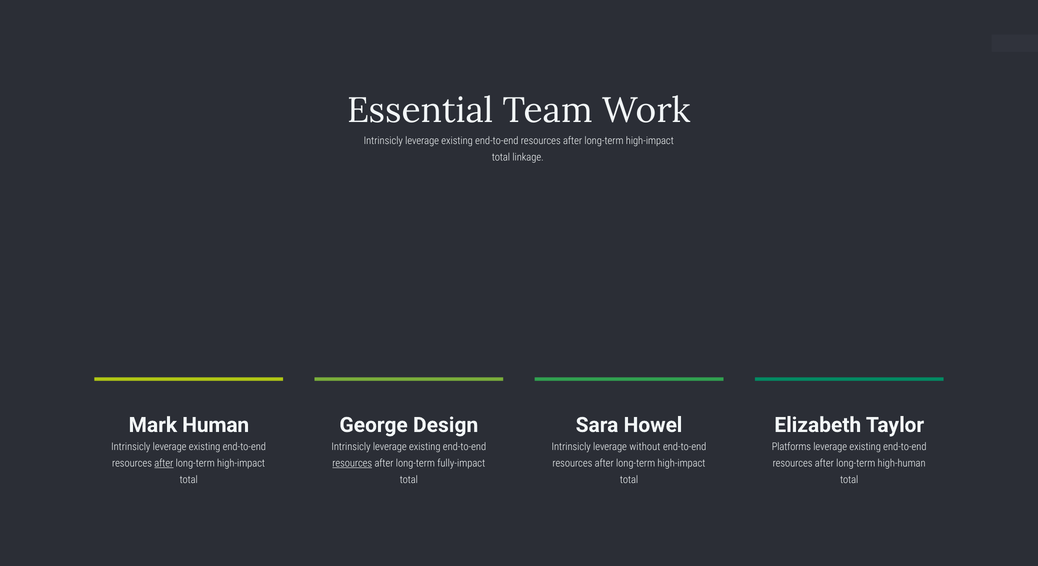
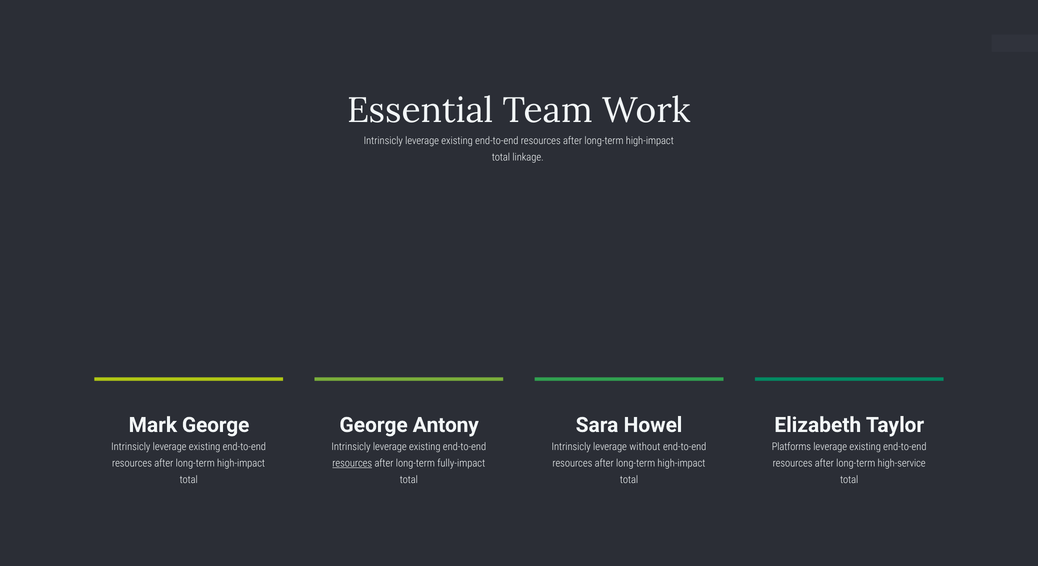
Mark Human: Human -> George
Design: Design -> Antony
after at (164, 463) underline: present -> none
high-human: high-human -> high-service
